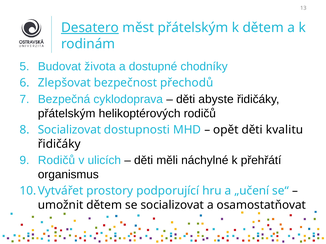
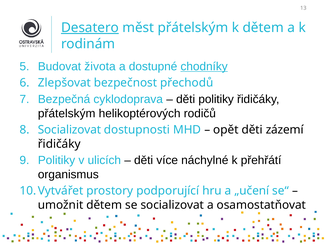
chodníky underline: none -> present
děti abyste: abyste -> politiky
kvalitu: kvalitu -> zázemí
Rodičů at (56, 161): Rodičů -> Politiky
měli: měli -> více
